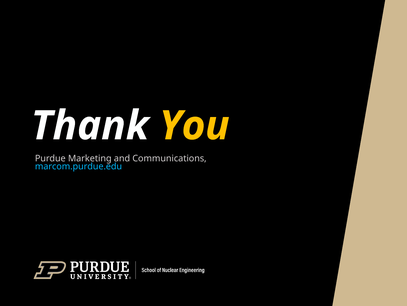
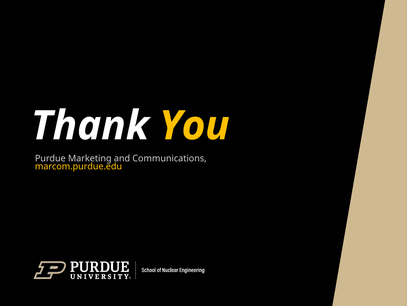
marcom.purdue.edu colour: light blue -> yellow
